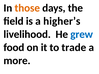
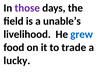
those colour: orange -> purple
higher’s: higher’s -> unable’s
more: more -> lucky
